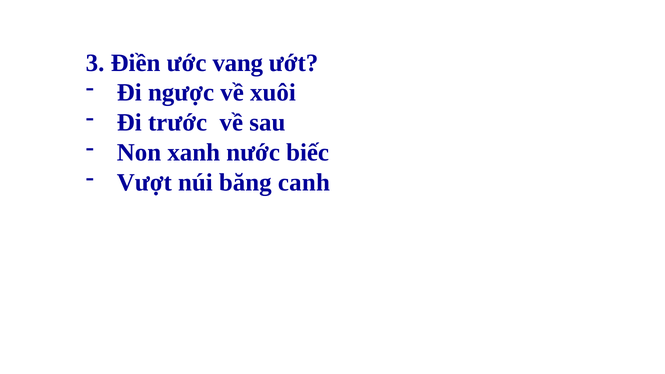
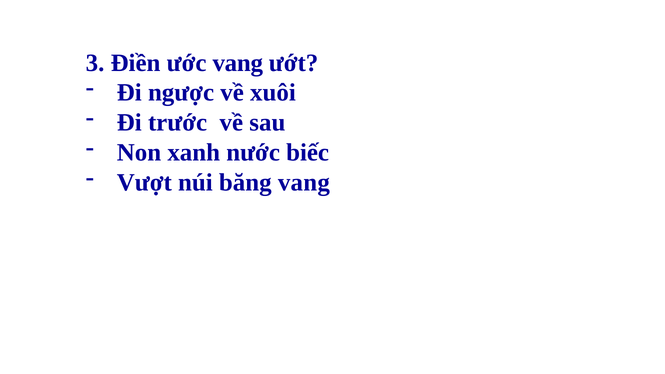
băng canh: canh -> vang
